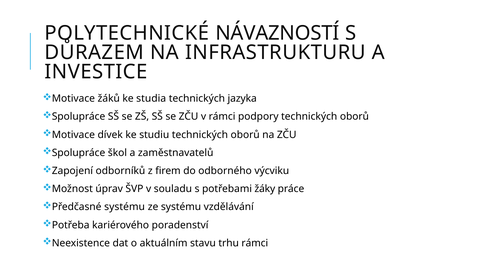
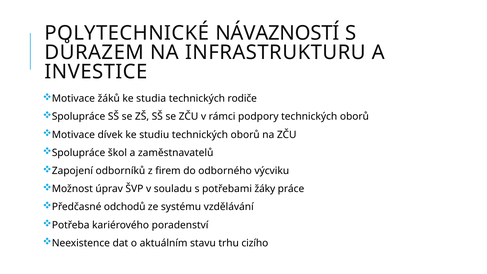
jazyka: jazyka -> rodiče
Předčasné systému: systému -> odchodů
trhu rámci: rámci -> cizího
